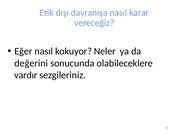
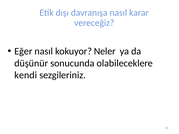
değerini: değerini -> düşünür
vardır: vardır -> kendi
